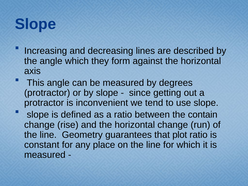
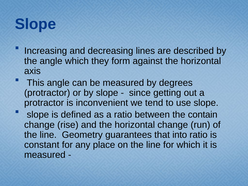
plot: plot -> into
